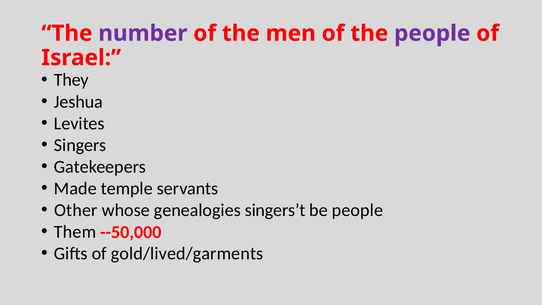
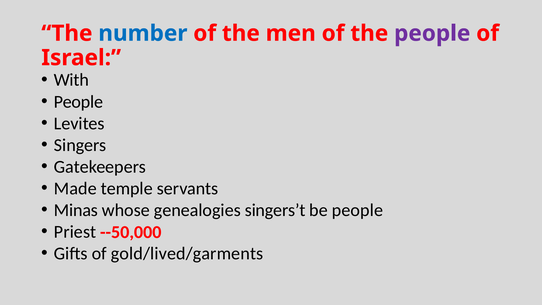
number colour: purple -> blue
They: They -> With
Jeshua at (78, 102): Jeshua -> People
Other: Other -> Minas
Them: Them -> Priest
